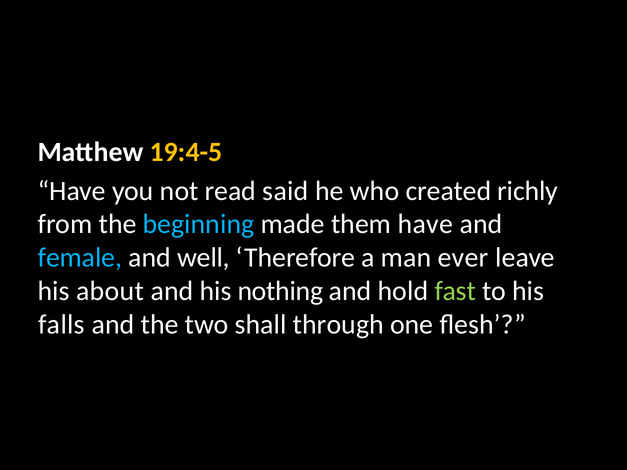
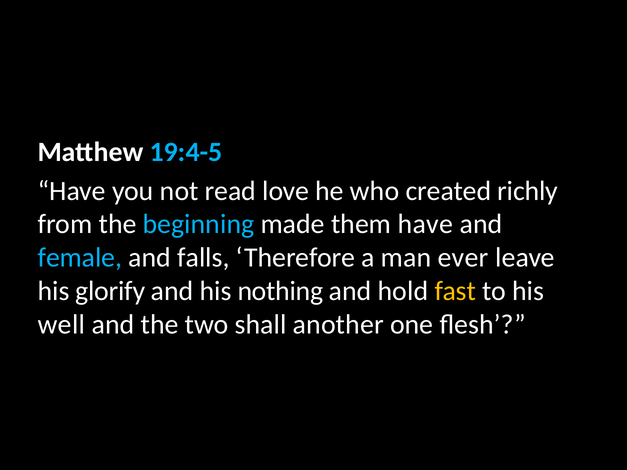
19:4-5 colour: yellow -> light blue
said: said -> love
well: well -> falls
about: about -> glorify
fast colour: light green -> yellow
falls: falls -> well
through: through -> another
